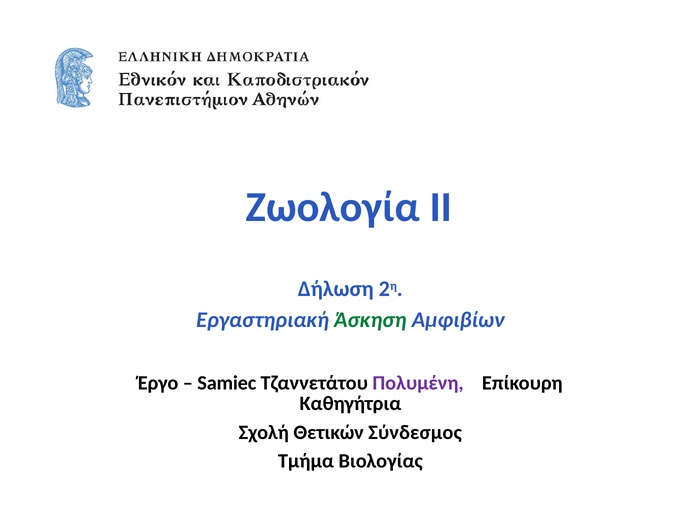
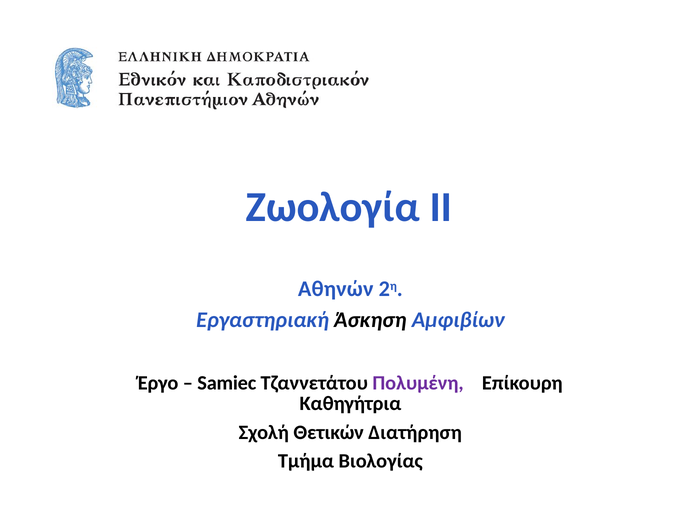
Δήλωση: Δήλωση -> Αθηνών
Άσκηση colour: green -> black
Σύνδεσμος: Σύνδεσμος -> Διατήρηση
